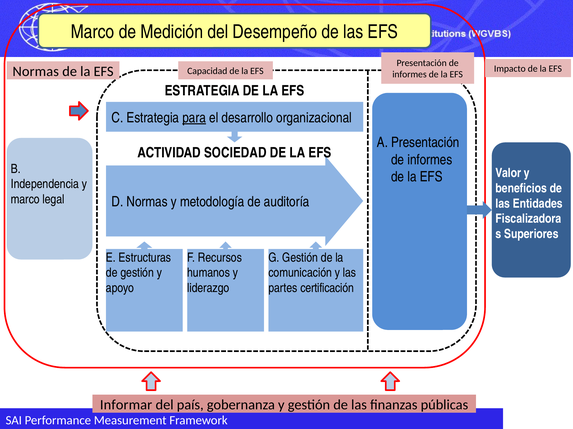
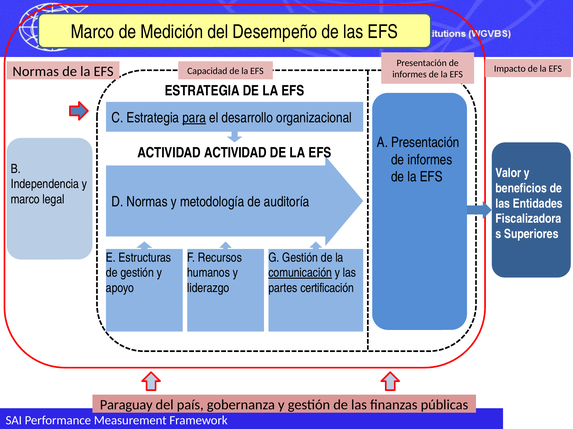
ACTIVIDAD SOCIEDAD: SOCIEDAD -> ACTIVIDAD
comunicación underline: none -> present
Informar: Informar -> Paraguay
